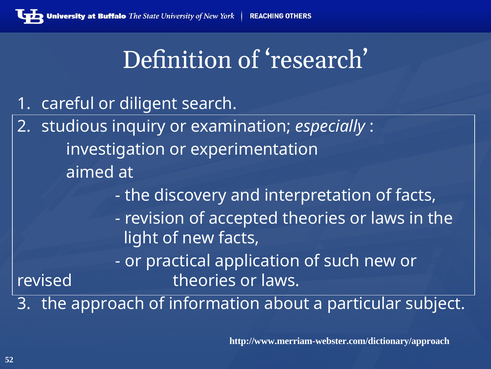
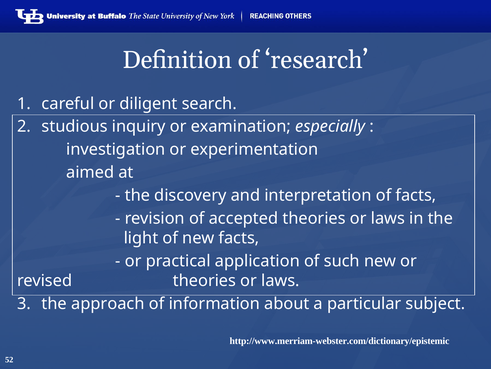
http://www.merriam-webster.com/dictionary/approach: http://www.merriam-webster.com/dictionary/approach -> http://www.merriam-webster.com/dictionary/epistemic
